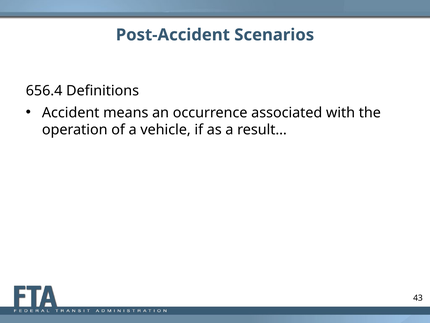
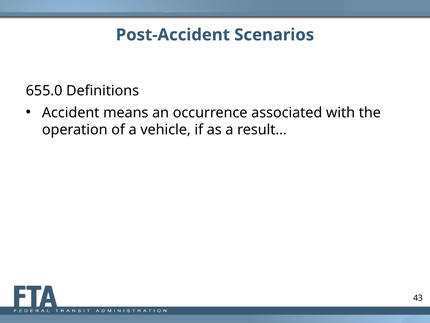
656.4: 656.4 -> 655.0
